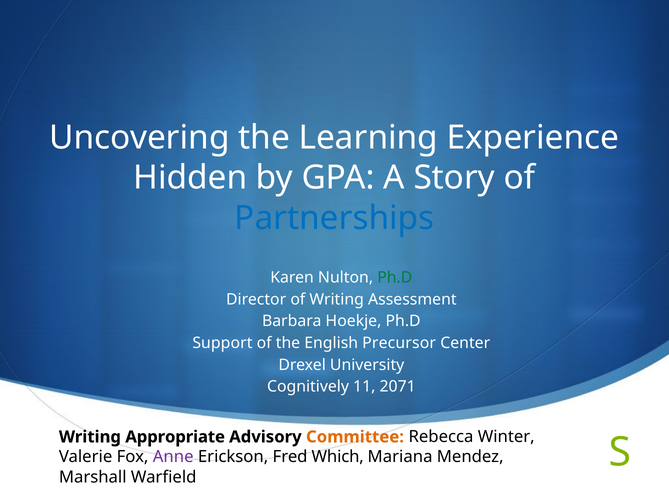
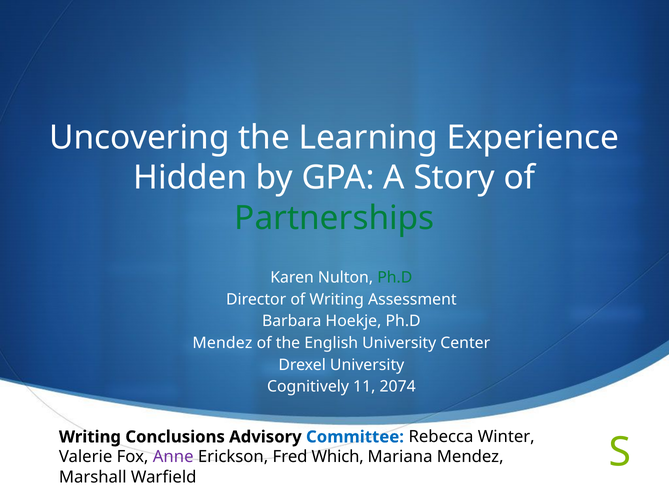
Partnerships colour: blue -> green
Support at (222, 343): Support -> Mendez
English Precursor: Precursor -> University
2071: 2071 -> 2074
Appropriate: Appropriate -> Conclusions
Committee colour: orange -> blue
